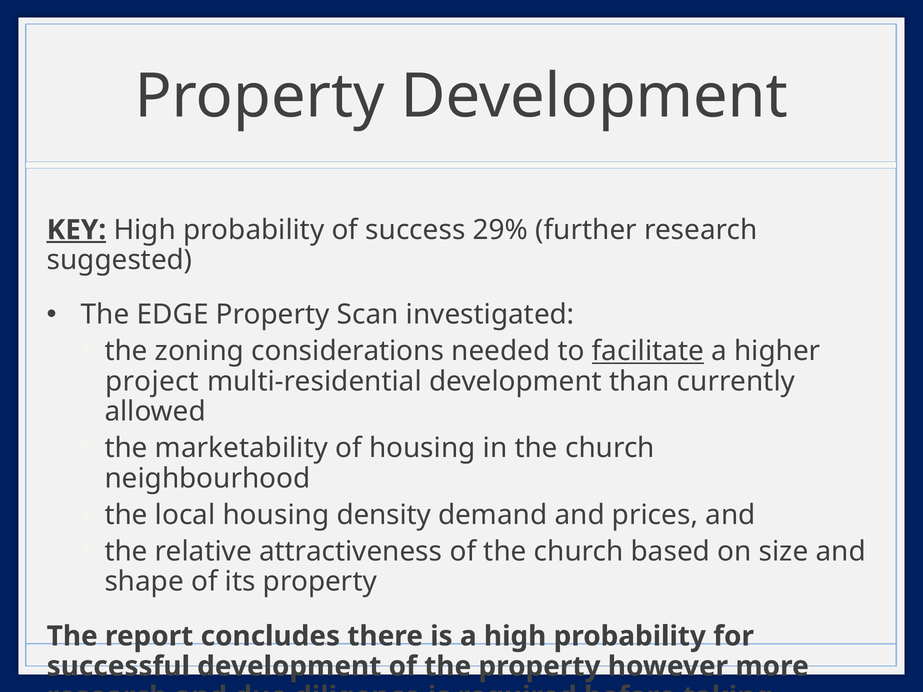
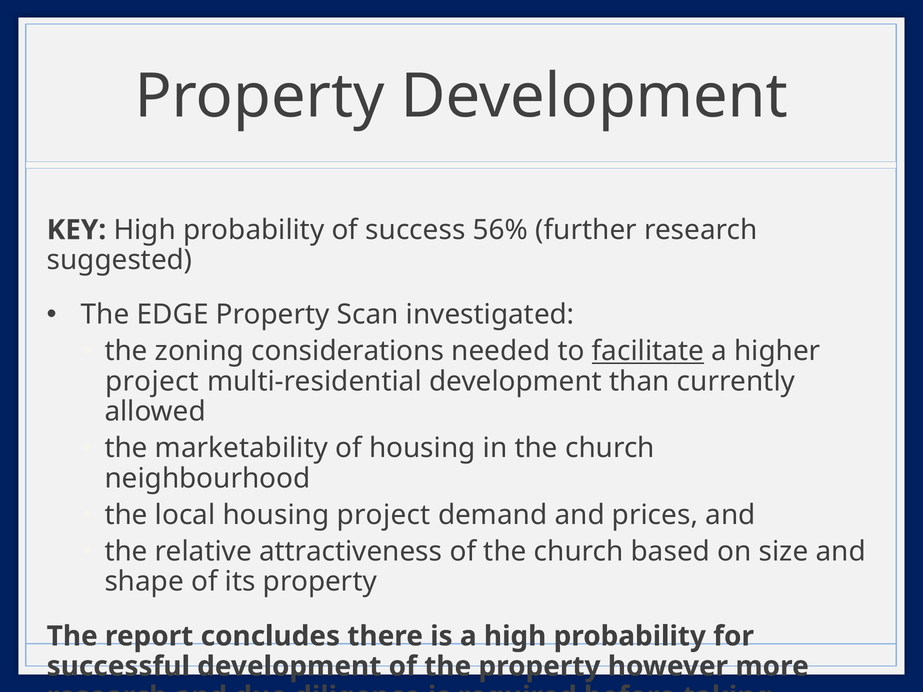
KEY underline: present -> none
29%: 29% -> 56%
housing density: density -> project
